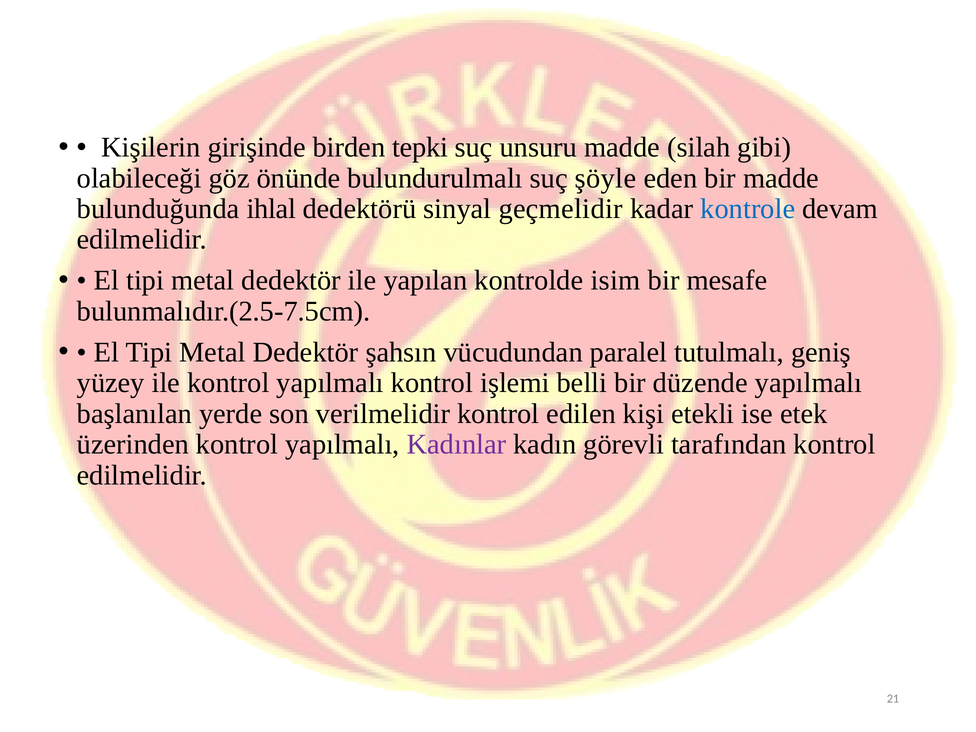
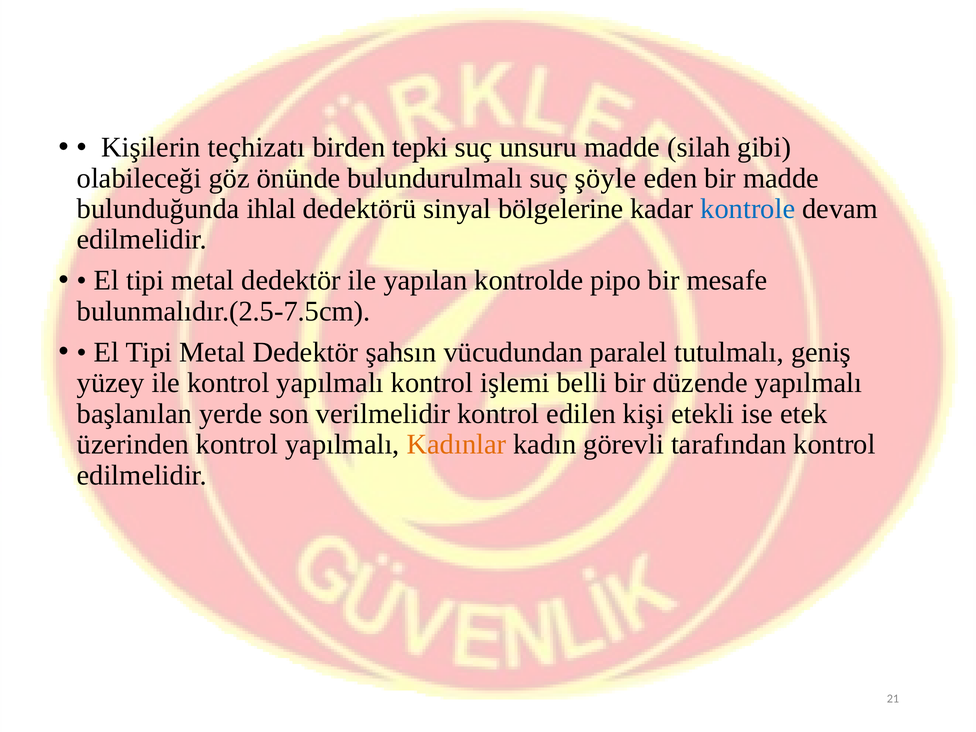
girişinde: girişinde -> teçhizatı
geçmelidir: geçmelidir -> bölgelerine
isim: isim -> pipo
Kadınlar colour: purple -> orange
